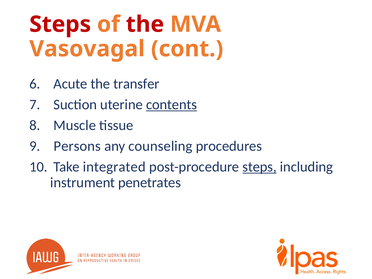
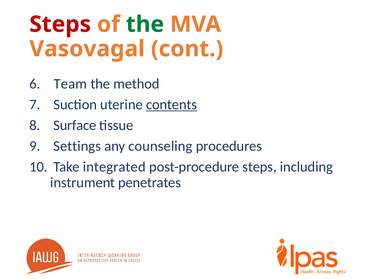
the at (145, 24) colour: red -> green
Acute: Acute -> Team
transfer: transfer -> method
Muscle: Muscle -> Surface
Persons: Persons -> Settings
steps at (260, 167) underline: present -> none
